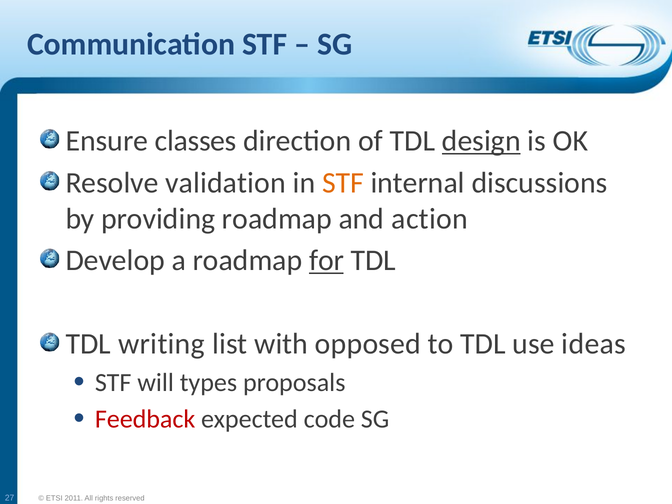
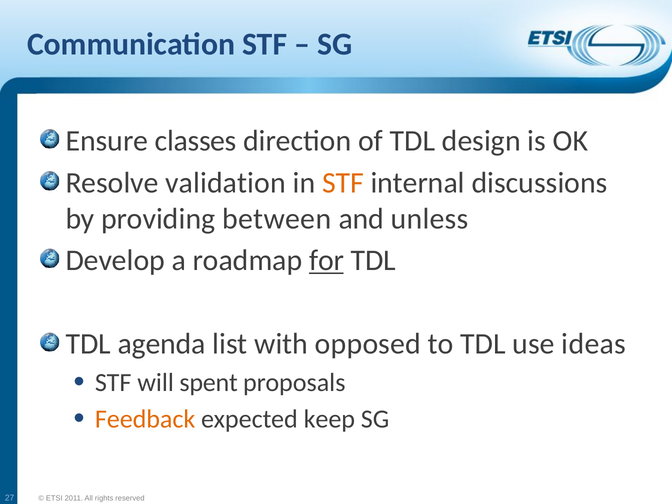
design underline: present -> none
providing roadmap: roadmap -> between
action: action -> unless
writing: writing -> agenda
types: types -> spent
Feedback colour: red -> orange
code: code -> keep
